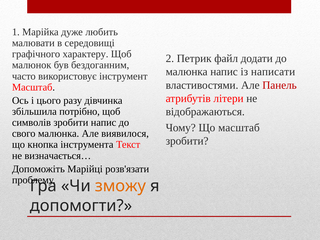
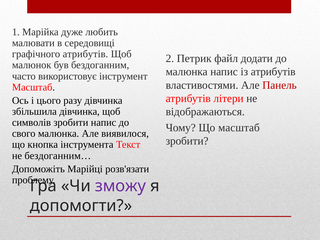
графічного характеру: характеру -> атрибутів
із написати: написати -> атрибутів
збільшила потрібно: потрібно -> дівчинка
визначається…: визначається… -> бездоганним…
зможу colour: orange -> purple
